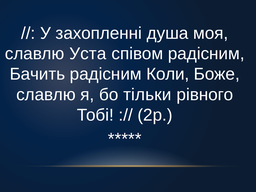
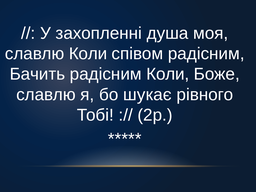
славлю Уста: Уста -> Коли
тільки: тільки -> шукає
